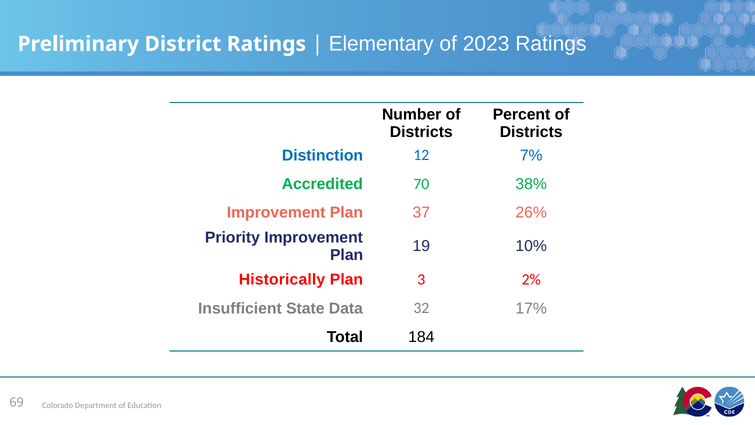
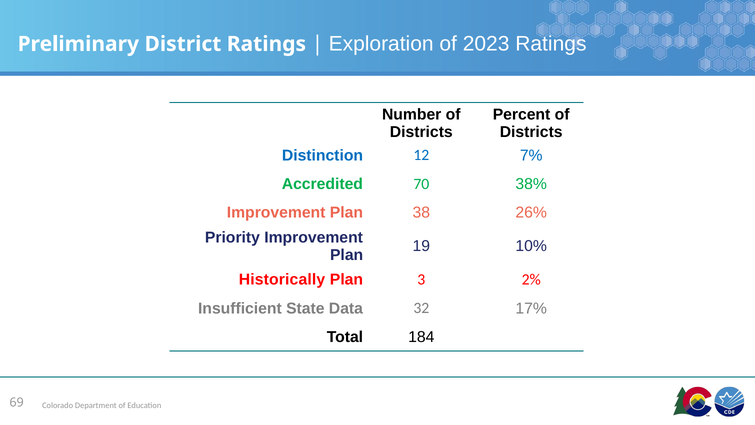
Elementary: Elementary -> Exploration
37: 37 -> 38
